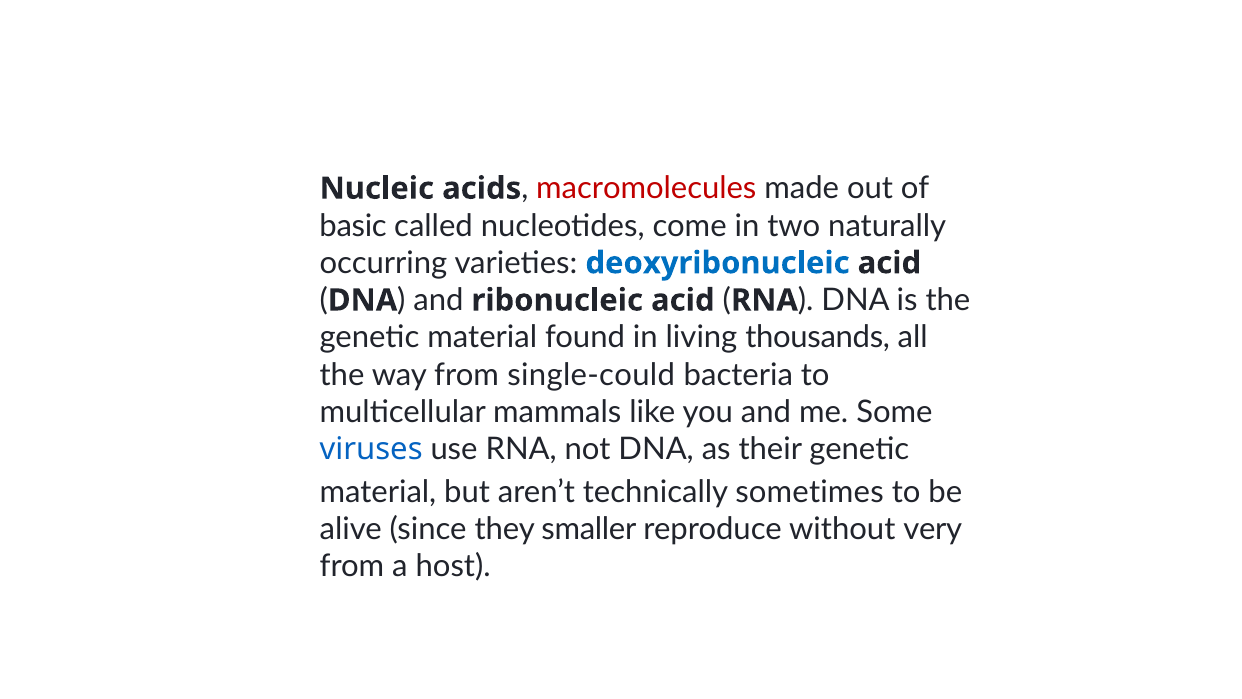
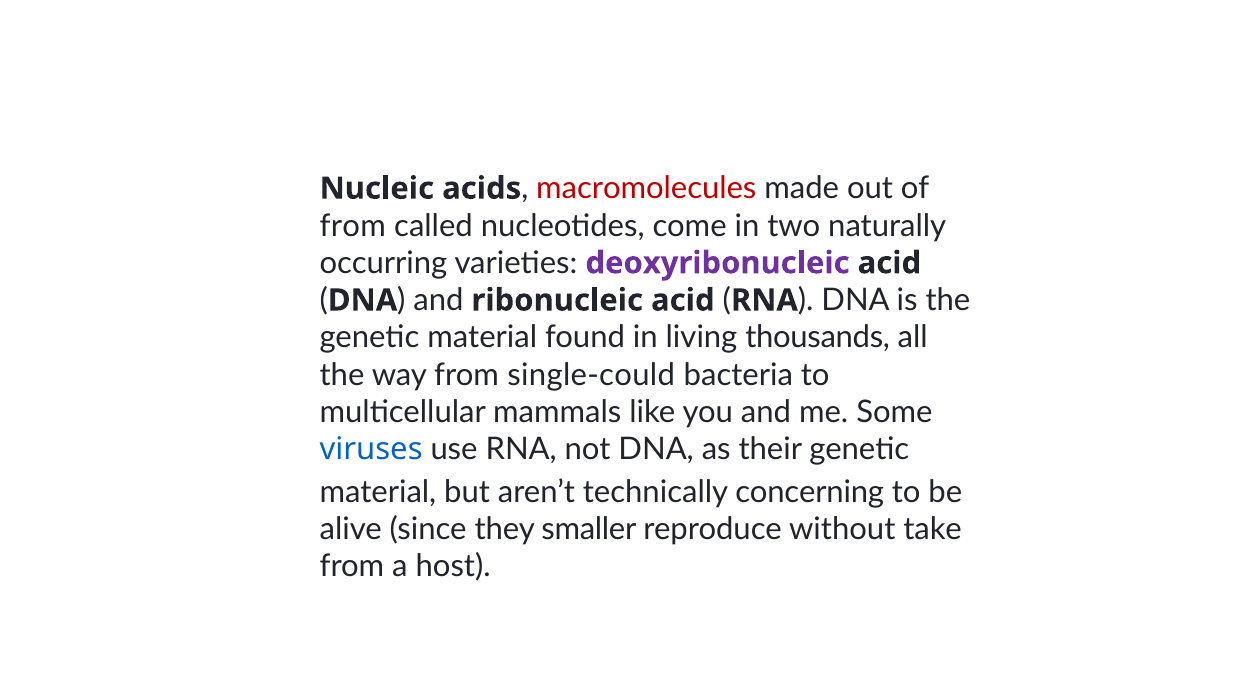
basic at (353, 226): basic -> from
deoxyribonucleic colour: blue -> purple
sometimes: sometimes -> concerning
very: very -> take
